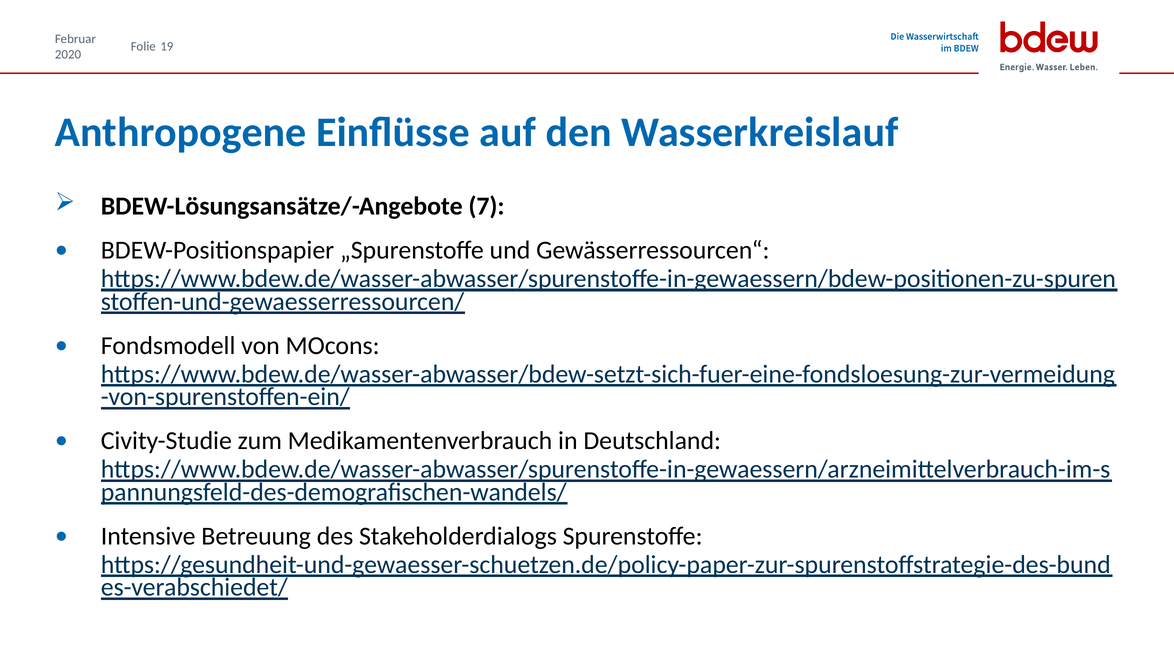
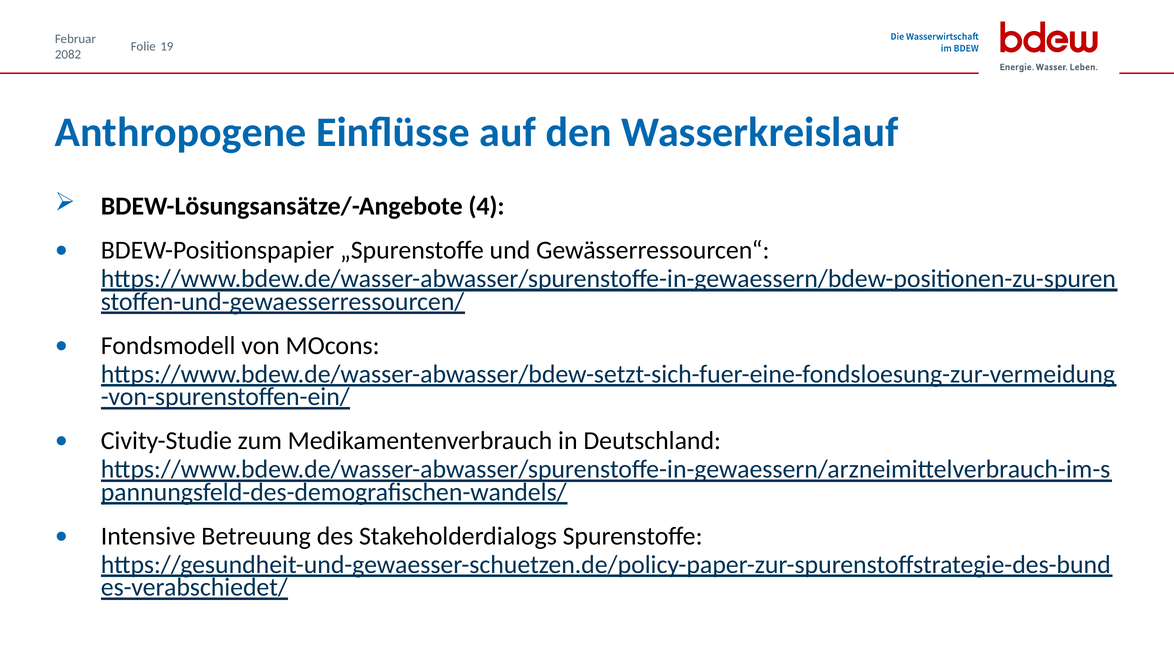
2020: 2020 -> 2082
7: 7 -> 4
